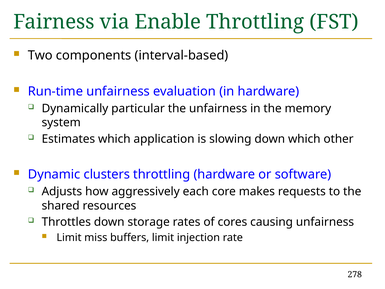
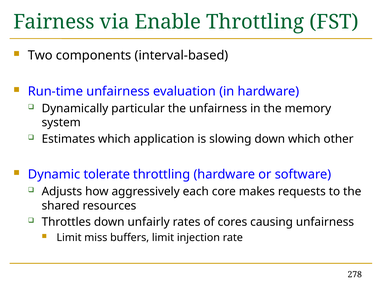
clusters: clusters -> tolerate
storage: storage -> unfairly
